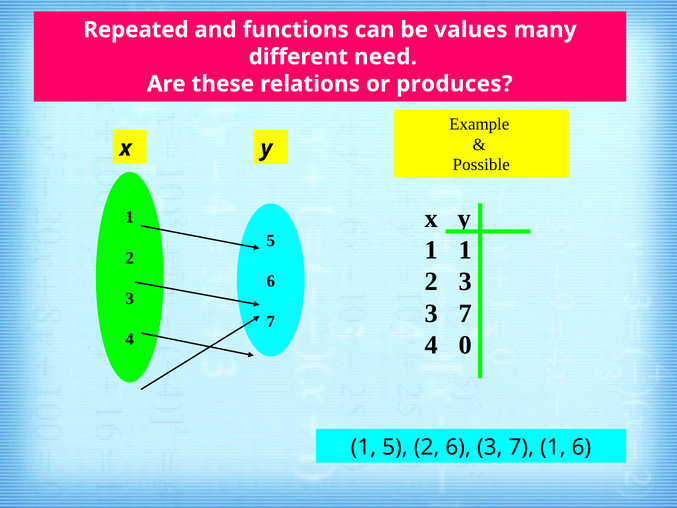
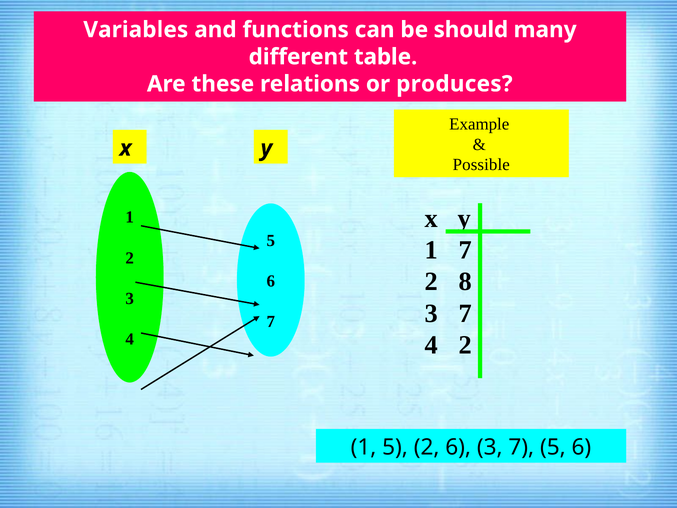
Repeated: Repeated -> Variables
values: values -> should
need: need -> table
1 1: 1 -> 7
3 at (465, 282): 3 -> 8
4 0: 0 -> 2
7 1: 1 -> 5
